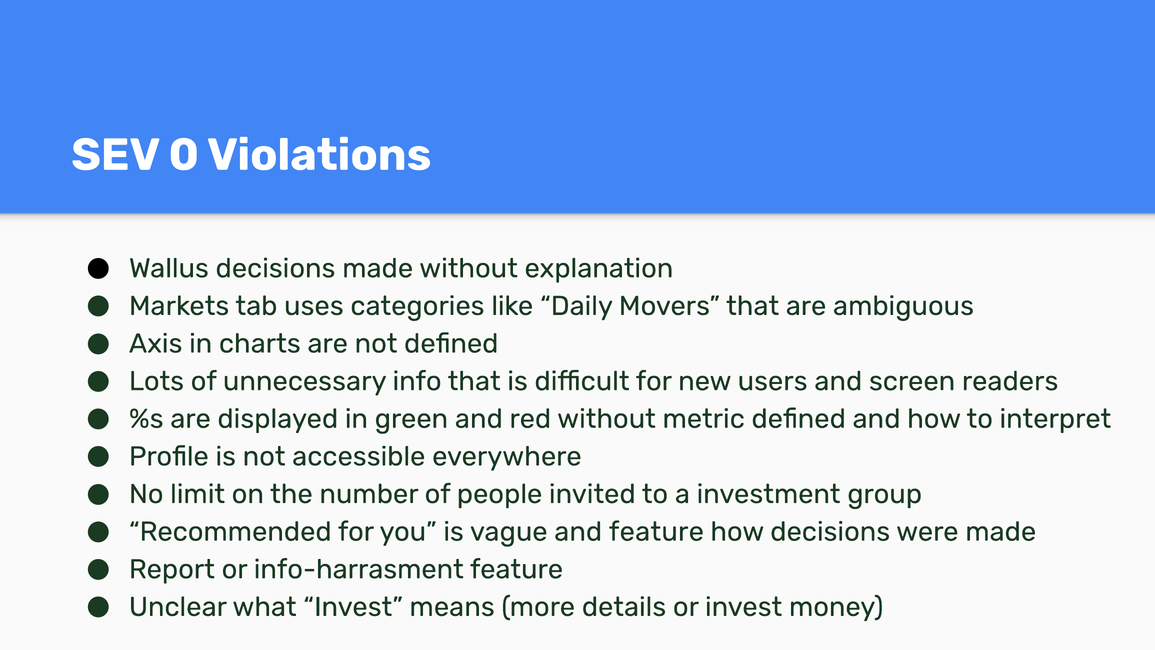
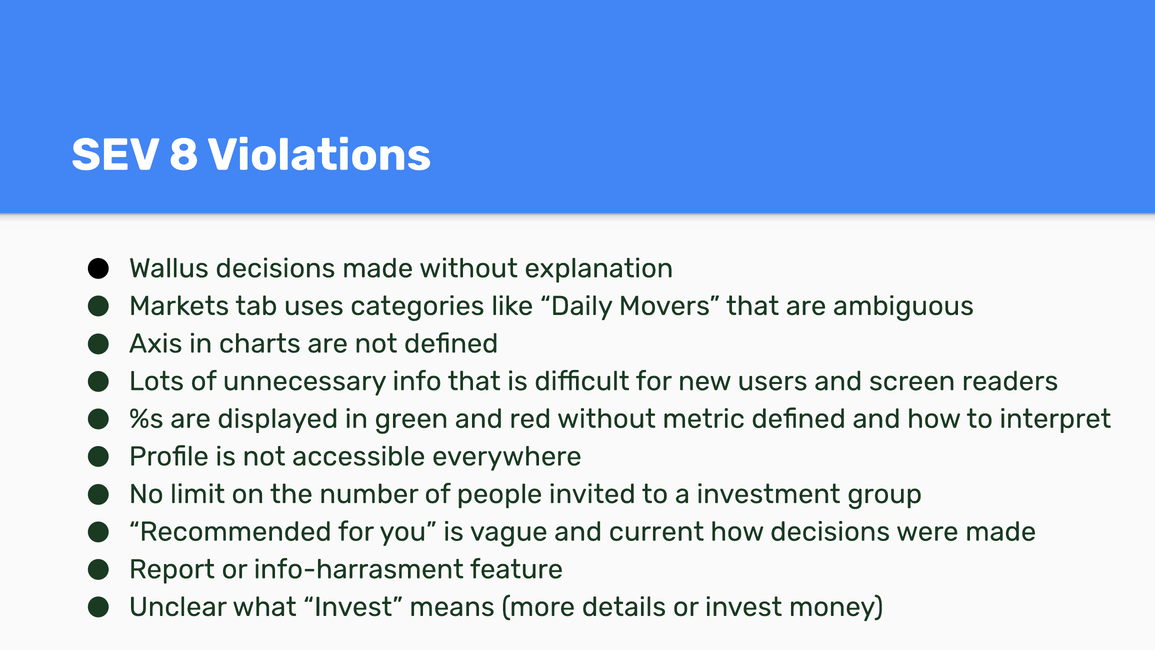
0: 0 -> 8
and feature: feature -> current
